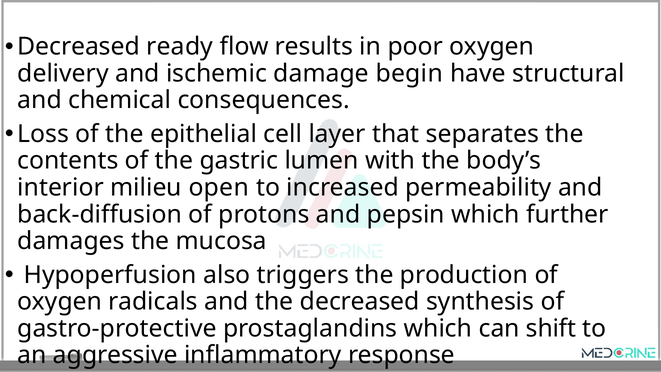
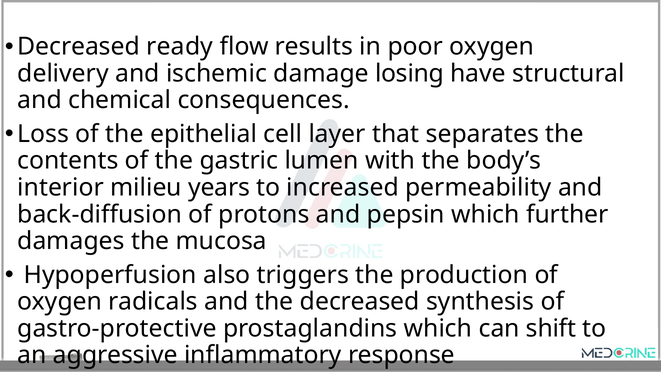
begin: begin -> losing
open: open -> years
